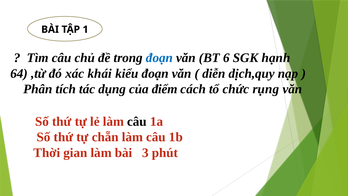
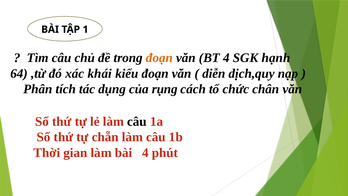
đoạn at (159, 58) colour: blue -> orange
BT 6: 6 -> 4
điểm: điểm -> rụng
rụng: rụng -> chân
bài 3: 3 -> 4
